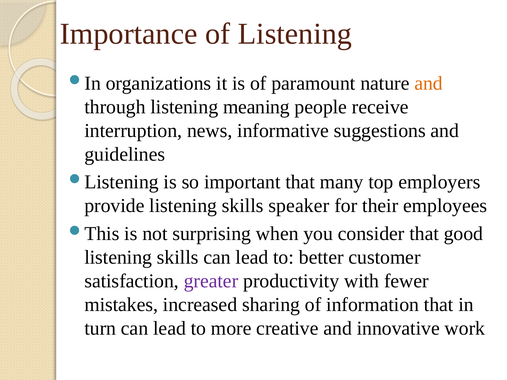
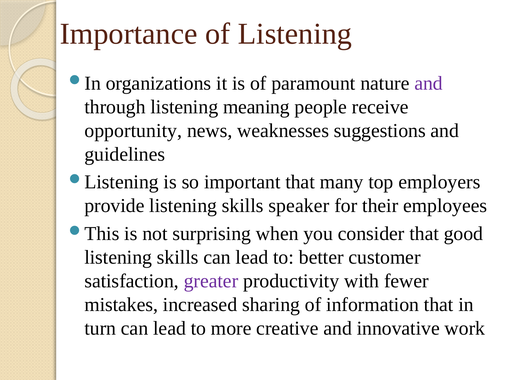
and at (429, 83) colour: orange -> purple
interruption: interruption -> opportunity
informative: informative -> weaknesses
